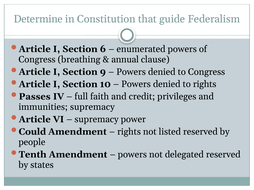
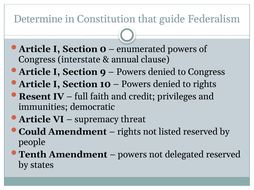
6: 6 -> 0
breathing: breathing -> interstate
Passes: Passes -> Resent
immunities supremacy: supremacy -> democratic
power: power -> threat
